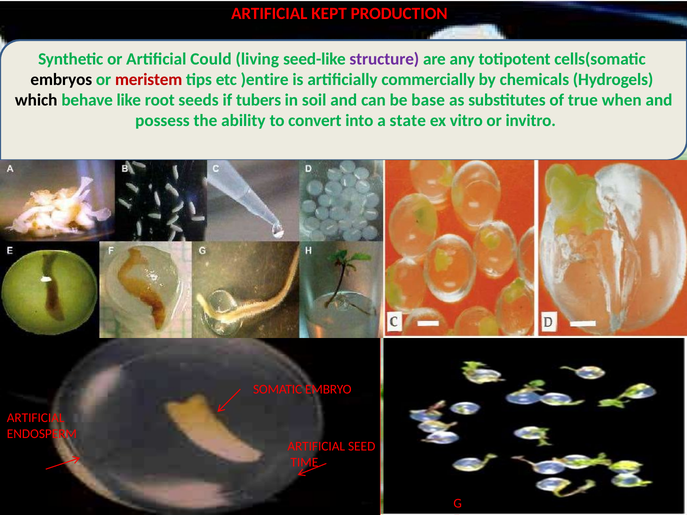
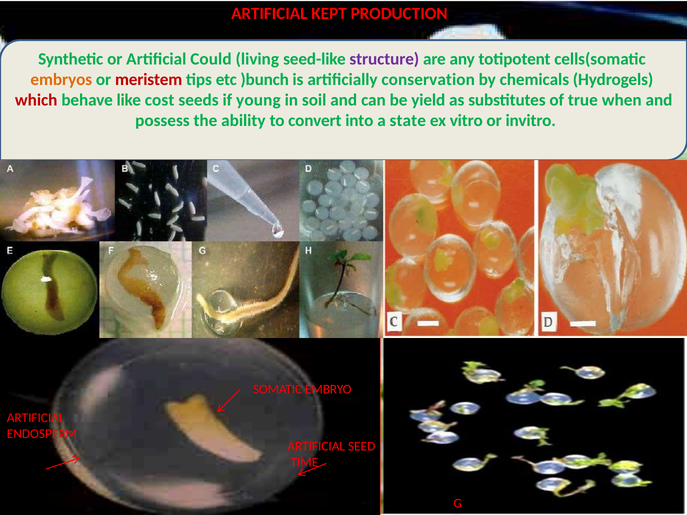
embryos colour: black -> orange
)entire: )entire -> )bunch
commercially: commercially -> conservation
which colour: black -> red
root: root -> cost
tubers: tubers -> young
base: base -> yield
